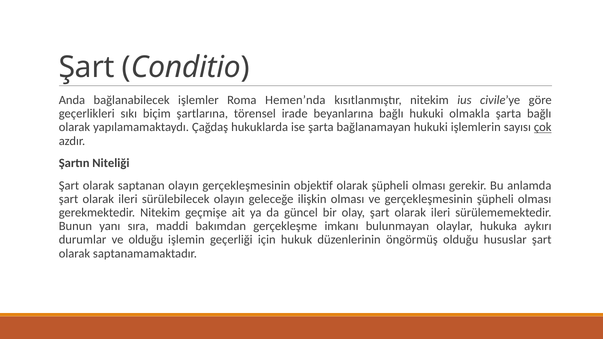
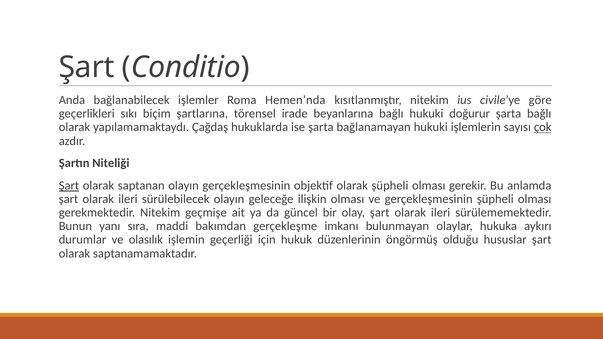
olmakla: olmakla -> doğurur
Şart at (69, 186) underline: none -> present
ve olduğu: olduğu -> olasılık
